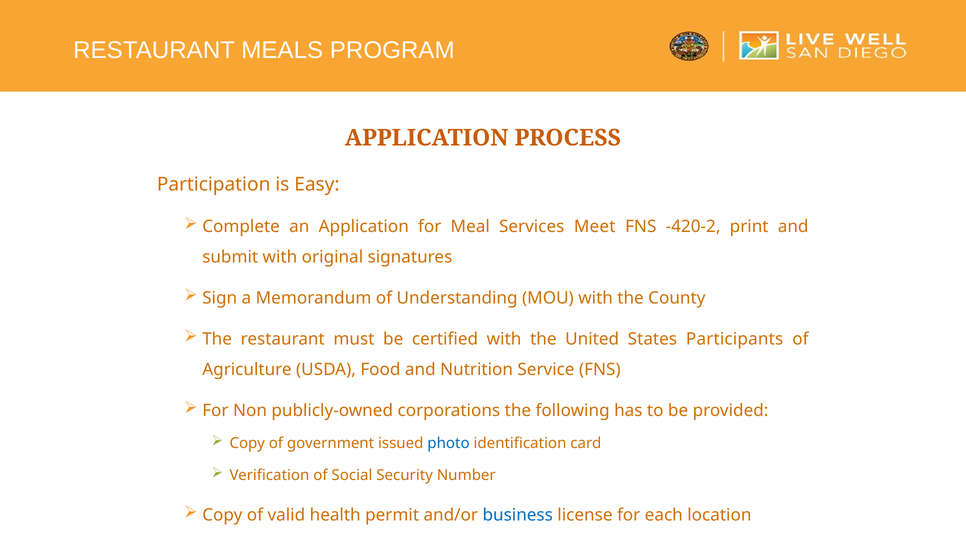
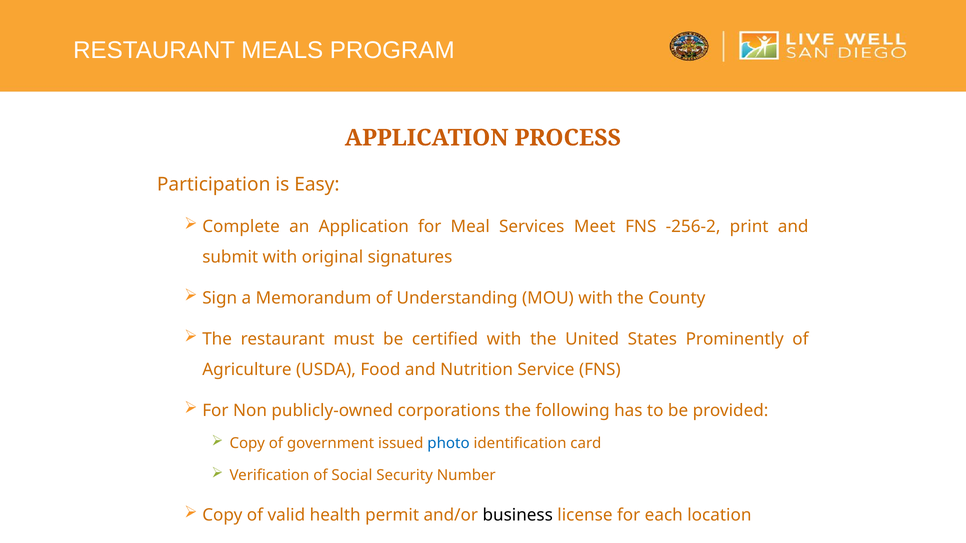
-420-2: -420-2 -> -256-2
Participants: Participants -> Prominently
business colour: blue -> black
